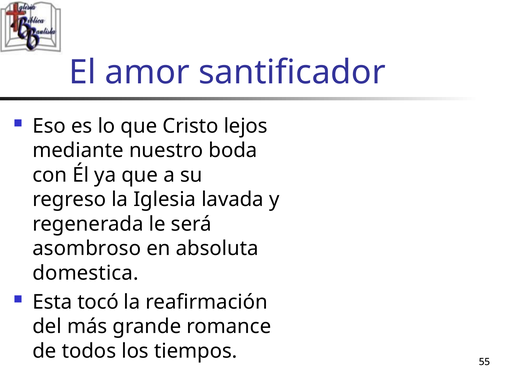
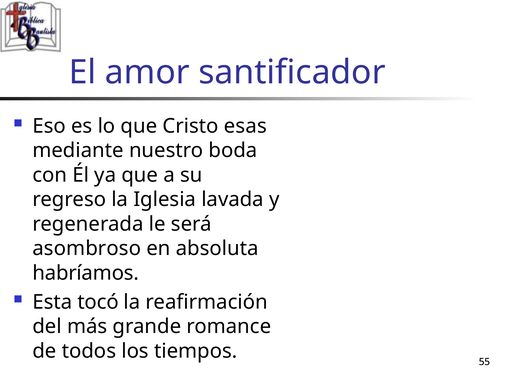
lejos: lejos -> esas
domestica: domestica -> habríamos
